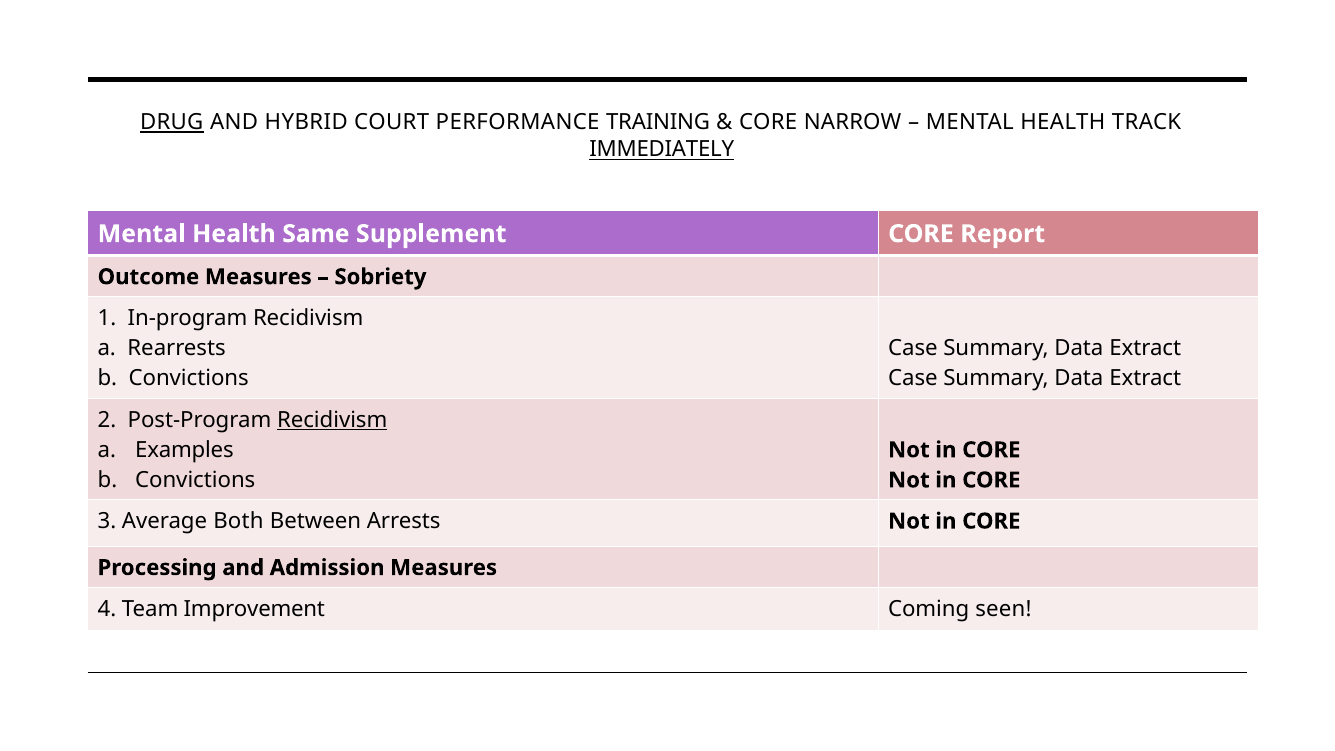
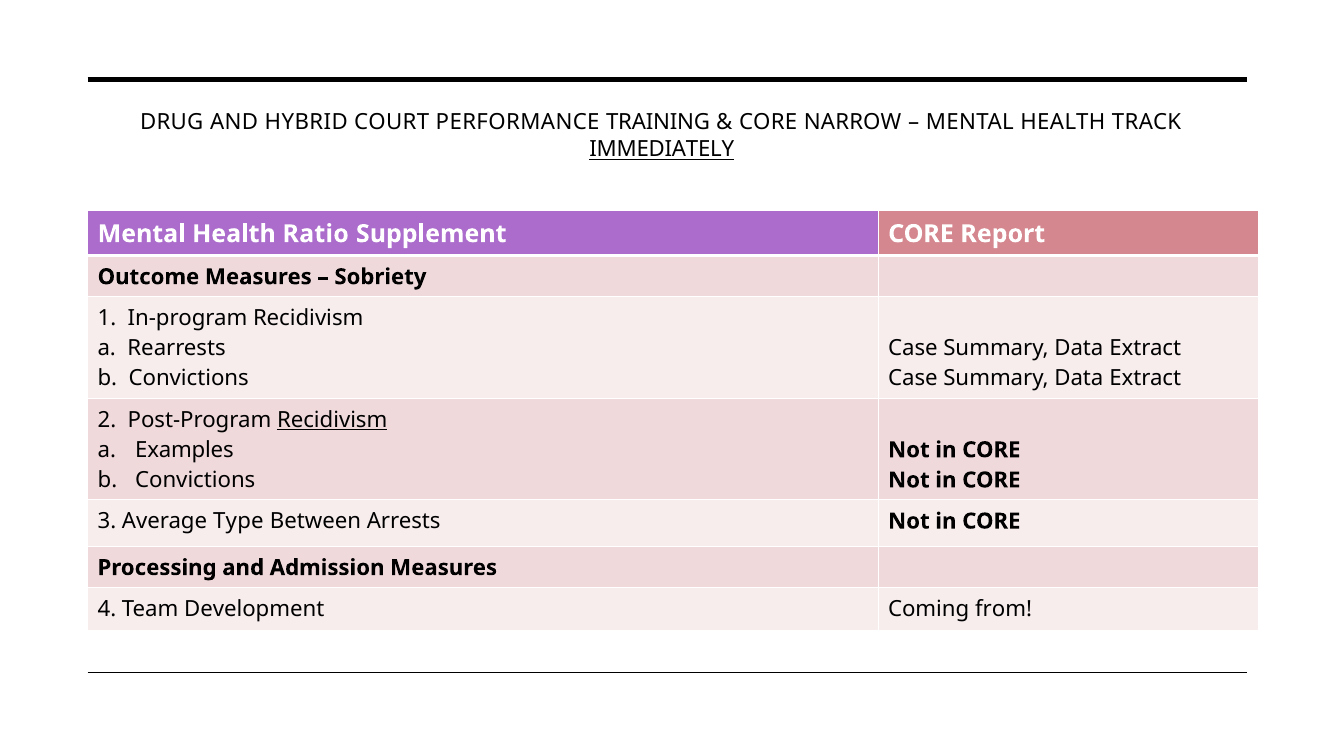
DRUG underline: present -> none
Same: Same -> Ratio
Both: Both -> Type
Improvement: Improvement -> Development
seen: seen -> from
